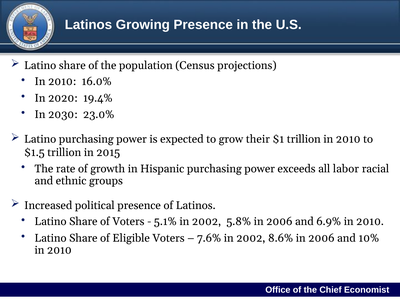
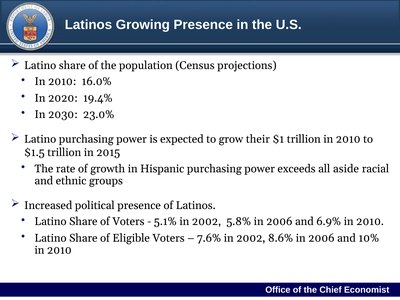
labor: labor -> aside
